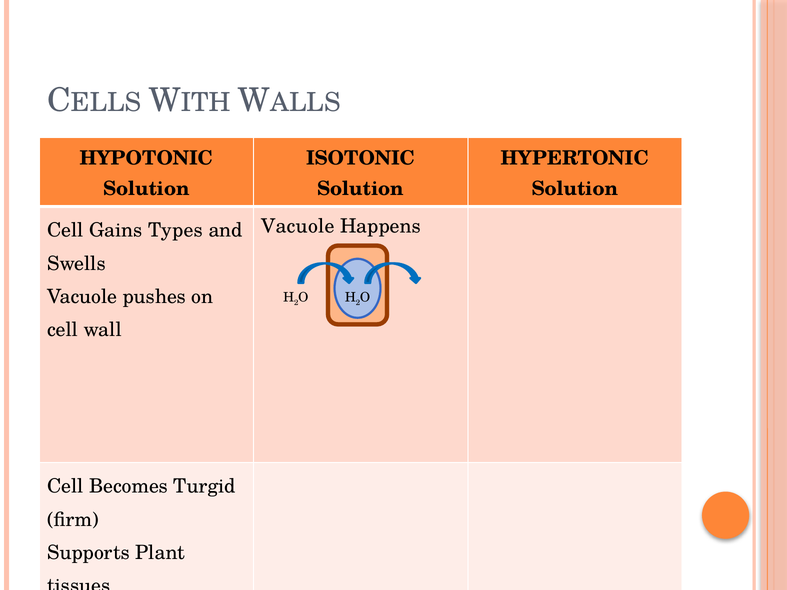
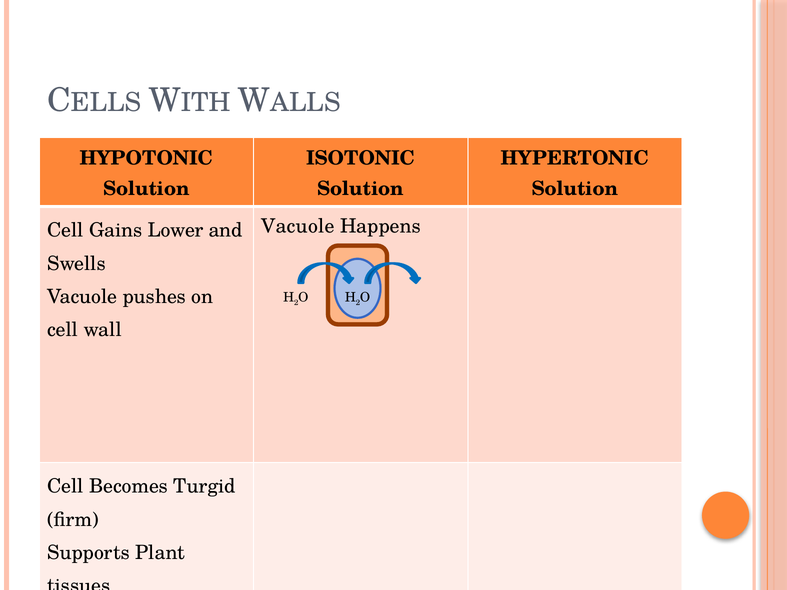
Types: Types -> Lower
